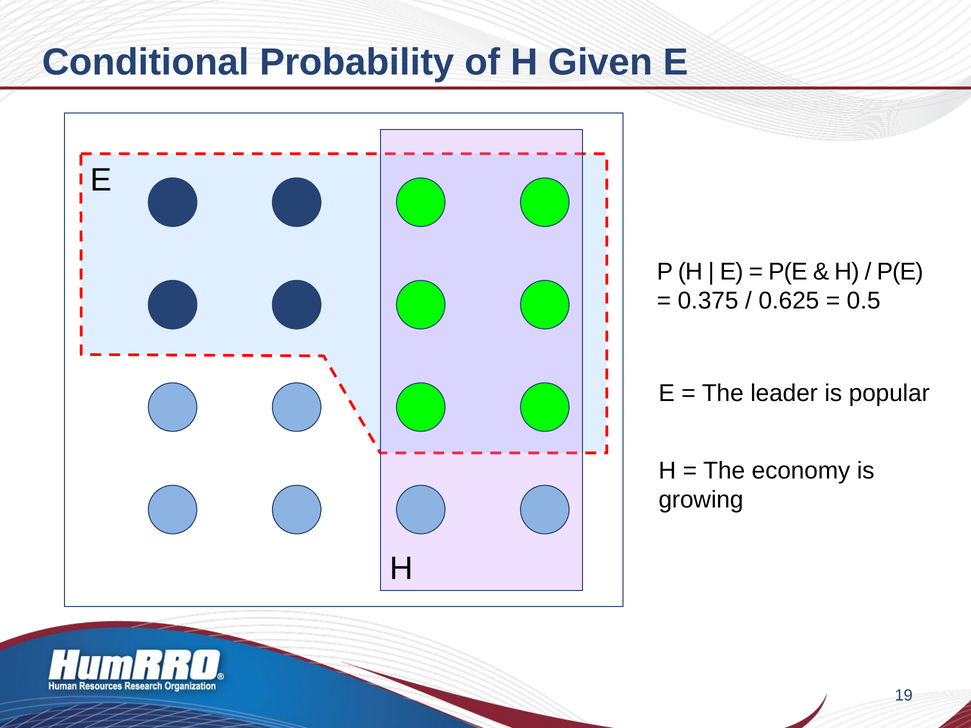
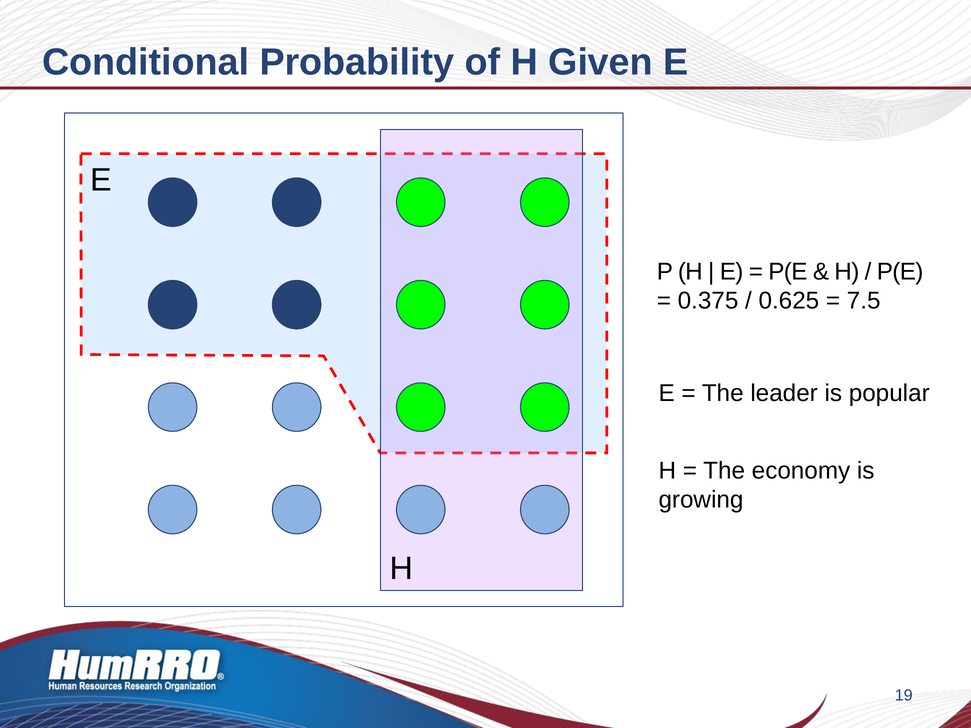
0.5: 0.5 -> 7.5
